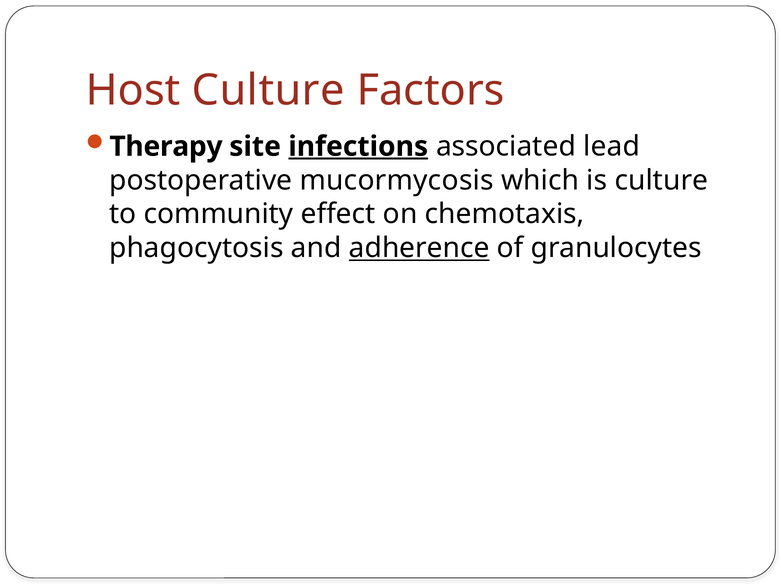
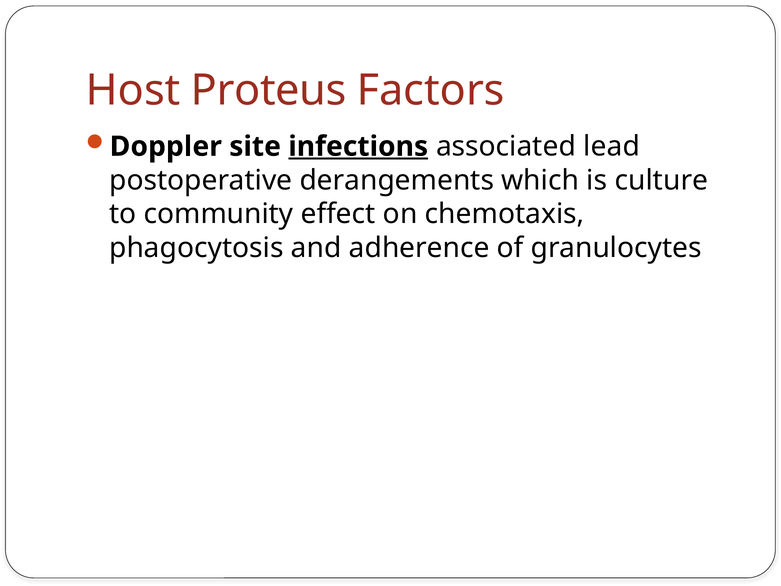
Host Culture: Culture -> Proteus
Therapy: Therapy -> Doppler
mucormycosis: mucormycosis -> derangements
adherence underline: present -> none
